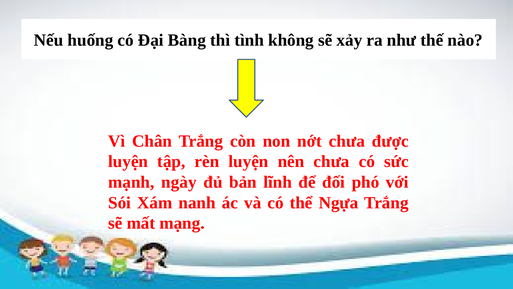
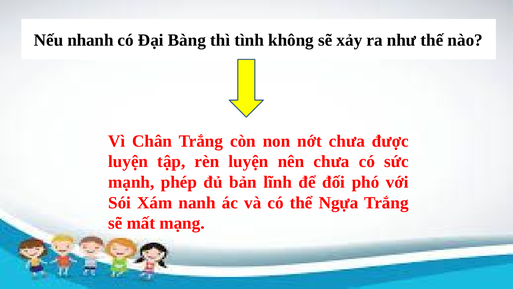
huống: huống -> nhanh
ngày: ngày -> phép
